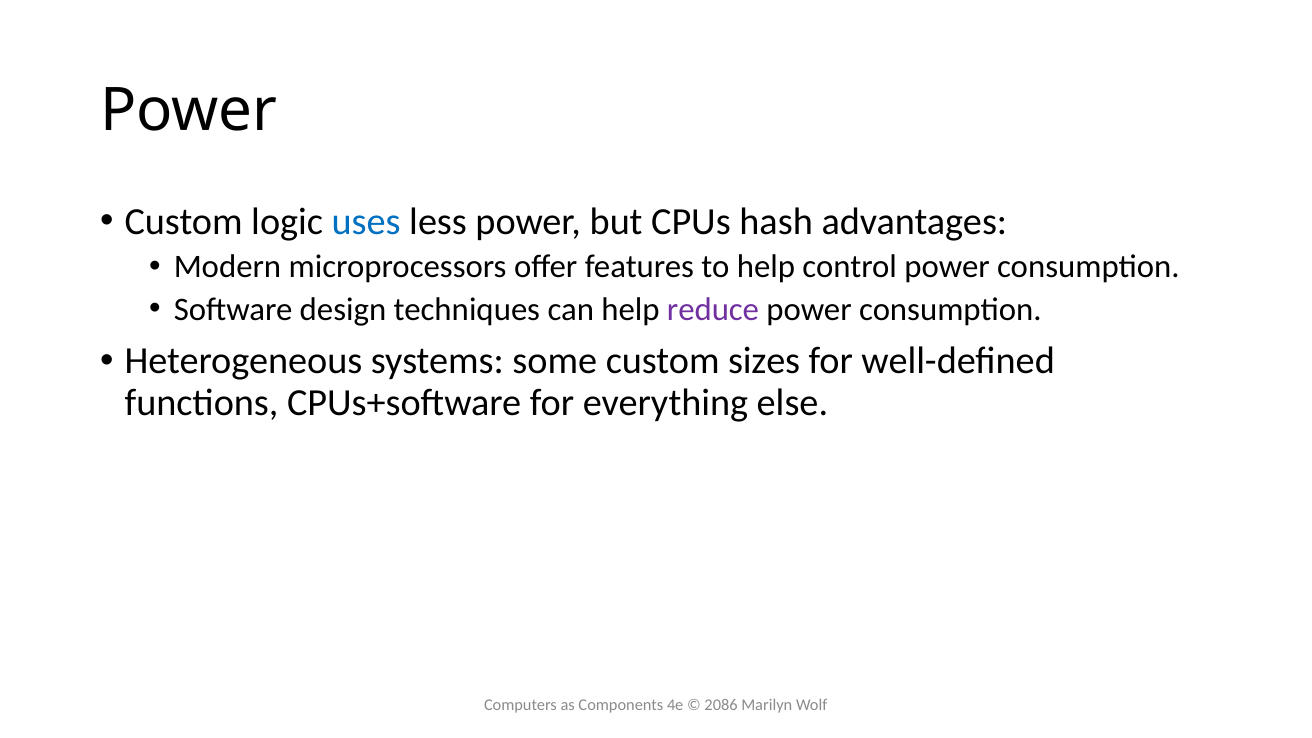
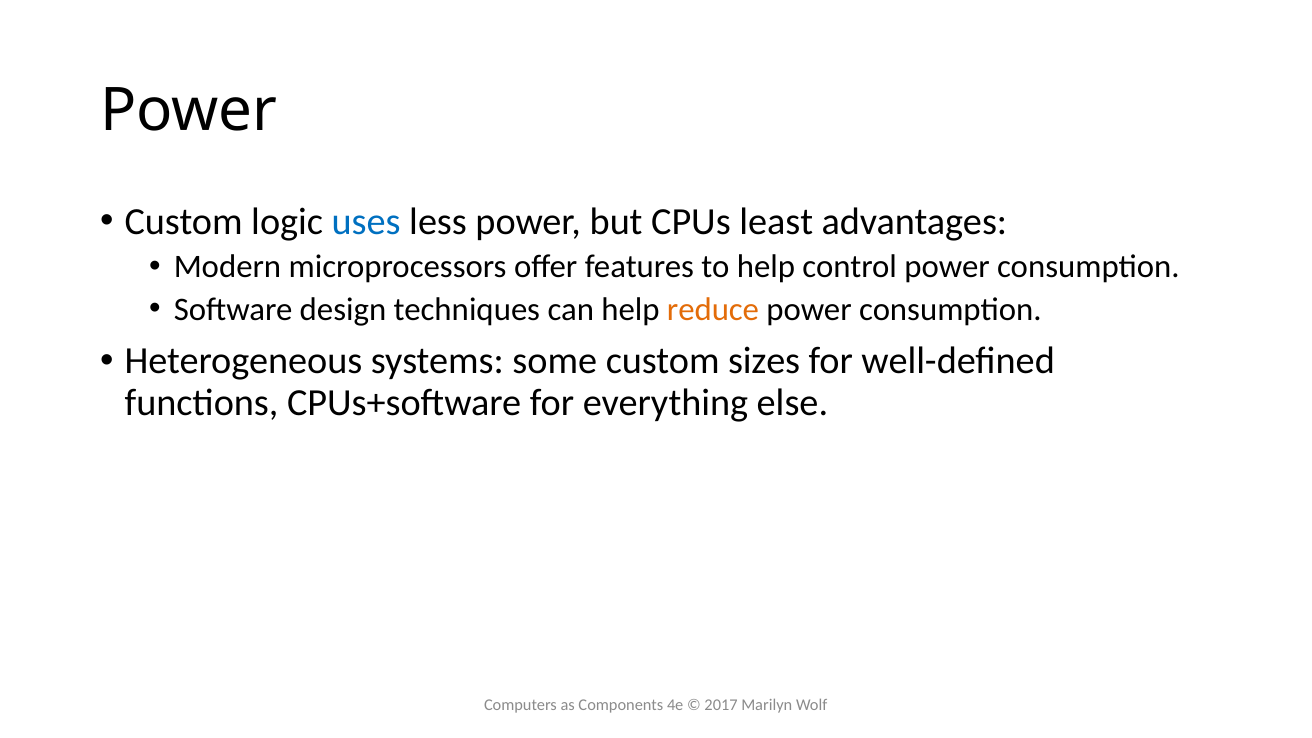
hash: hash -> least
reduce colour: purple -> orange
2086: 2086 -> 2017
